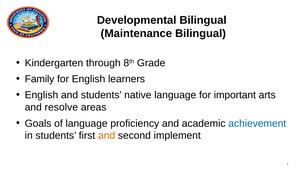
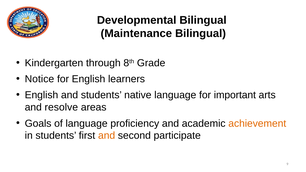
Family: Family -> Notice
achievement colour: blue -> orange
implement: implement -> participate
